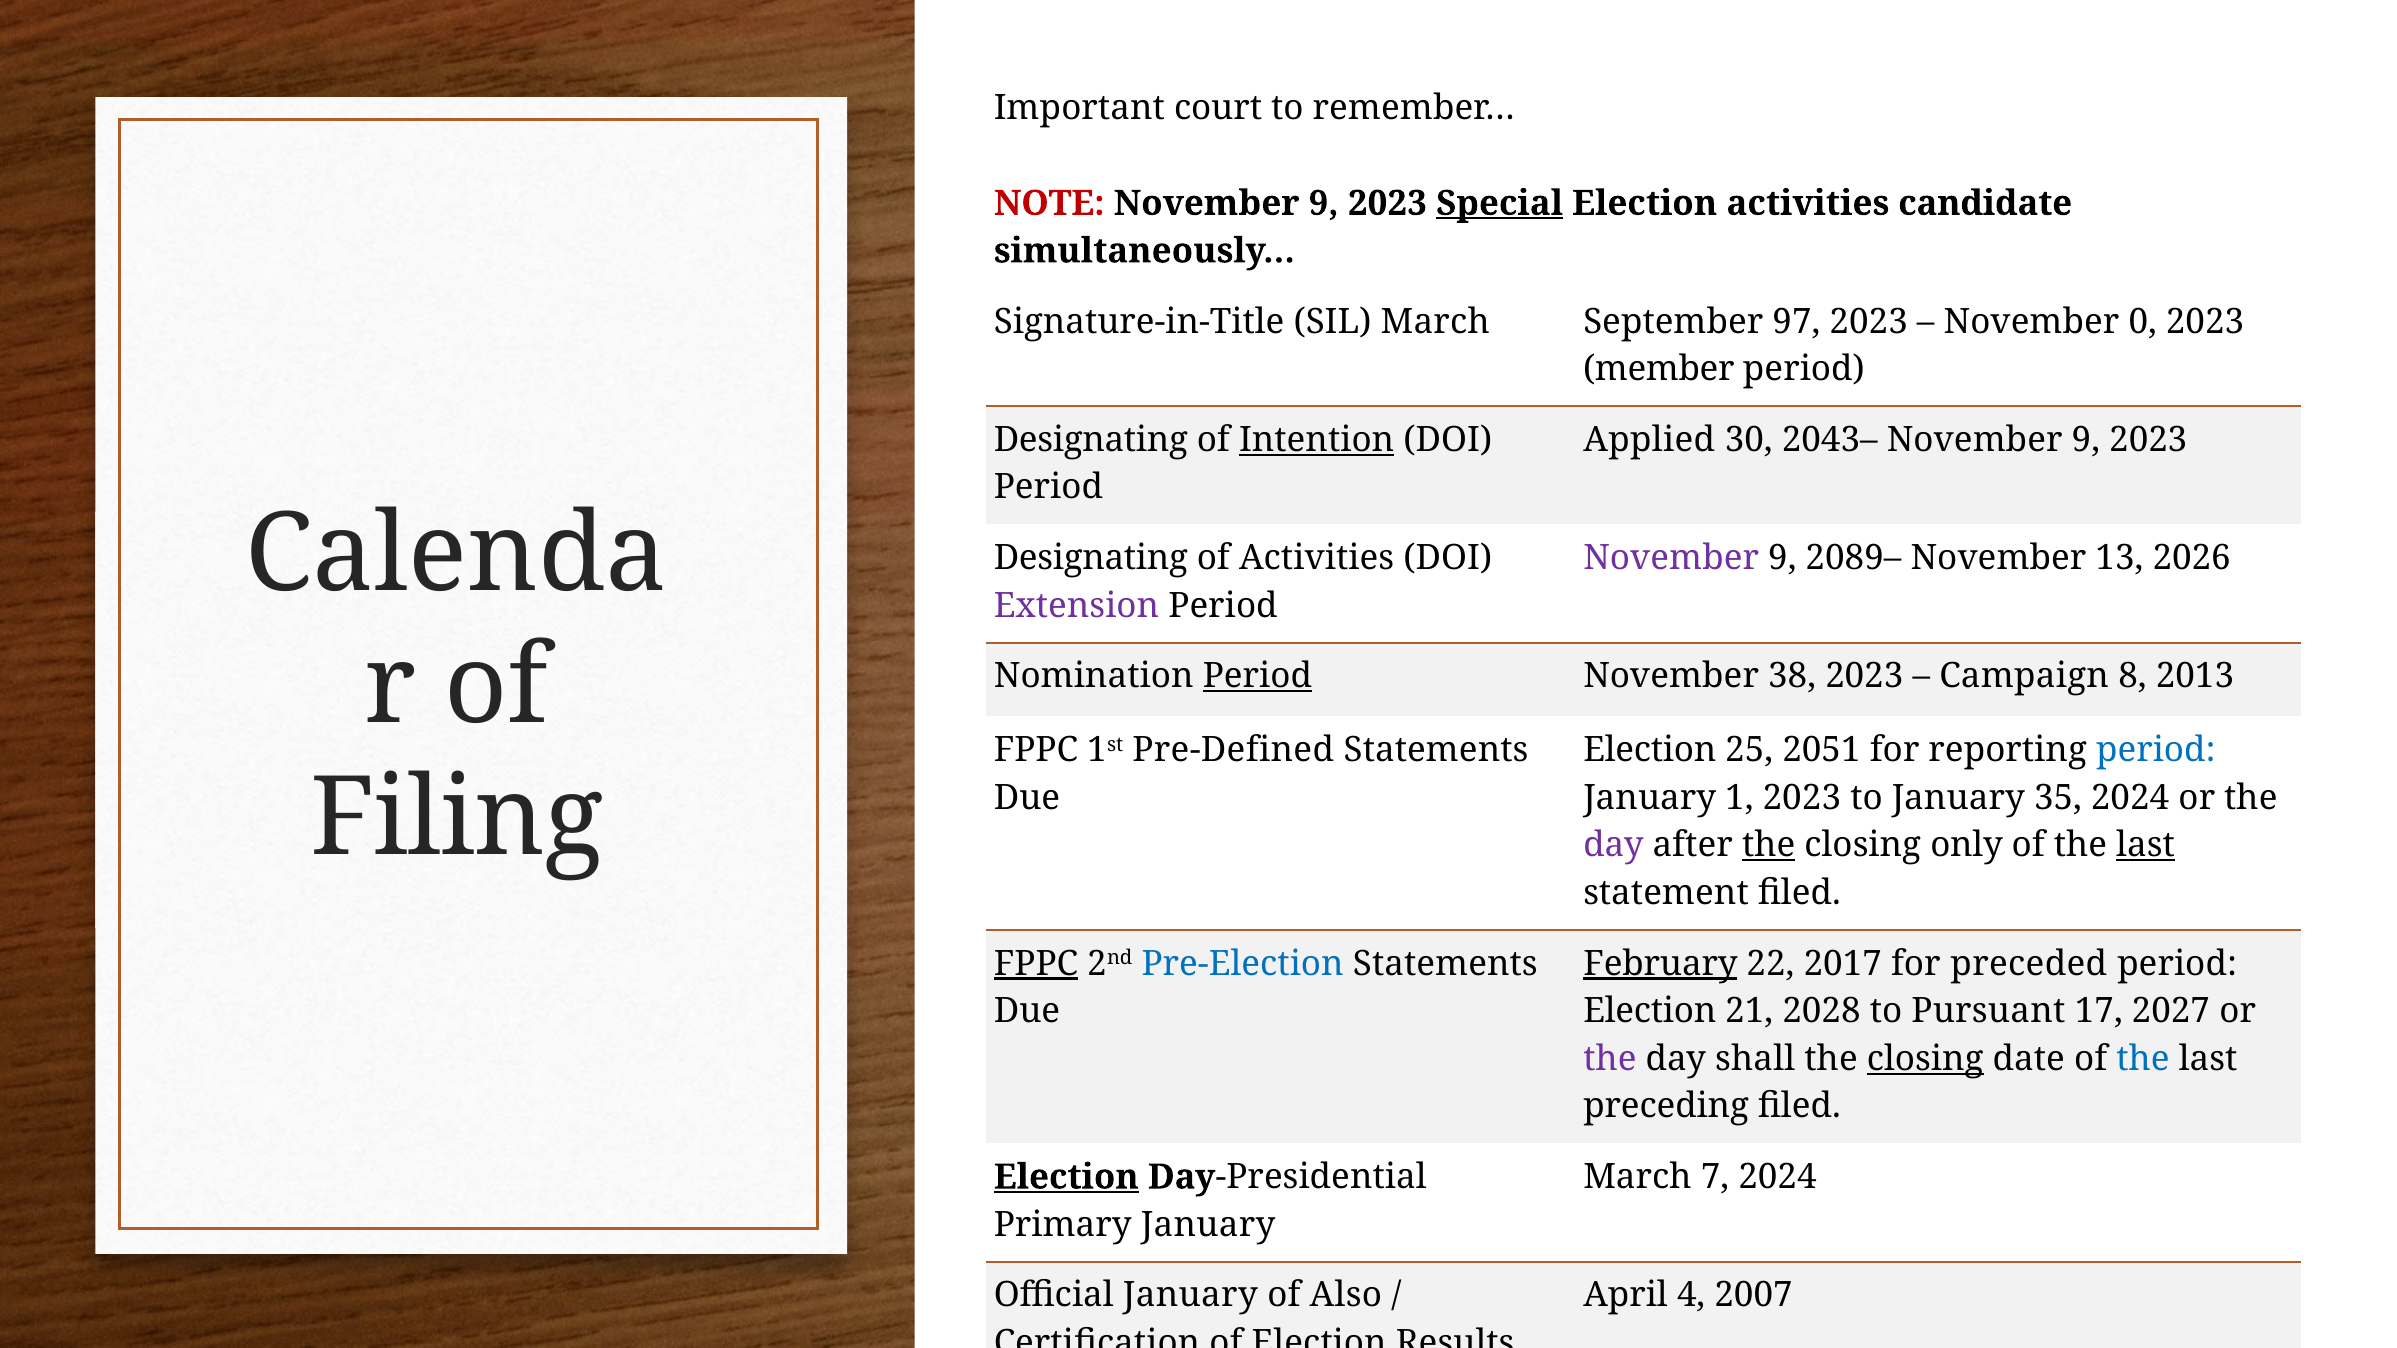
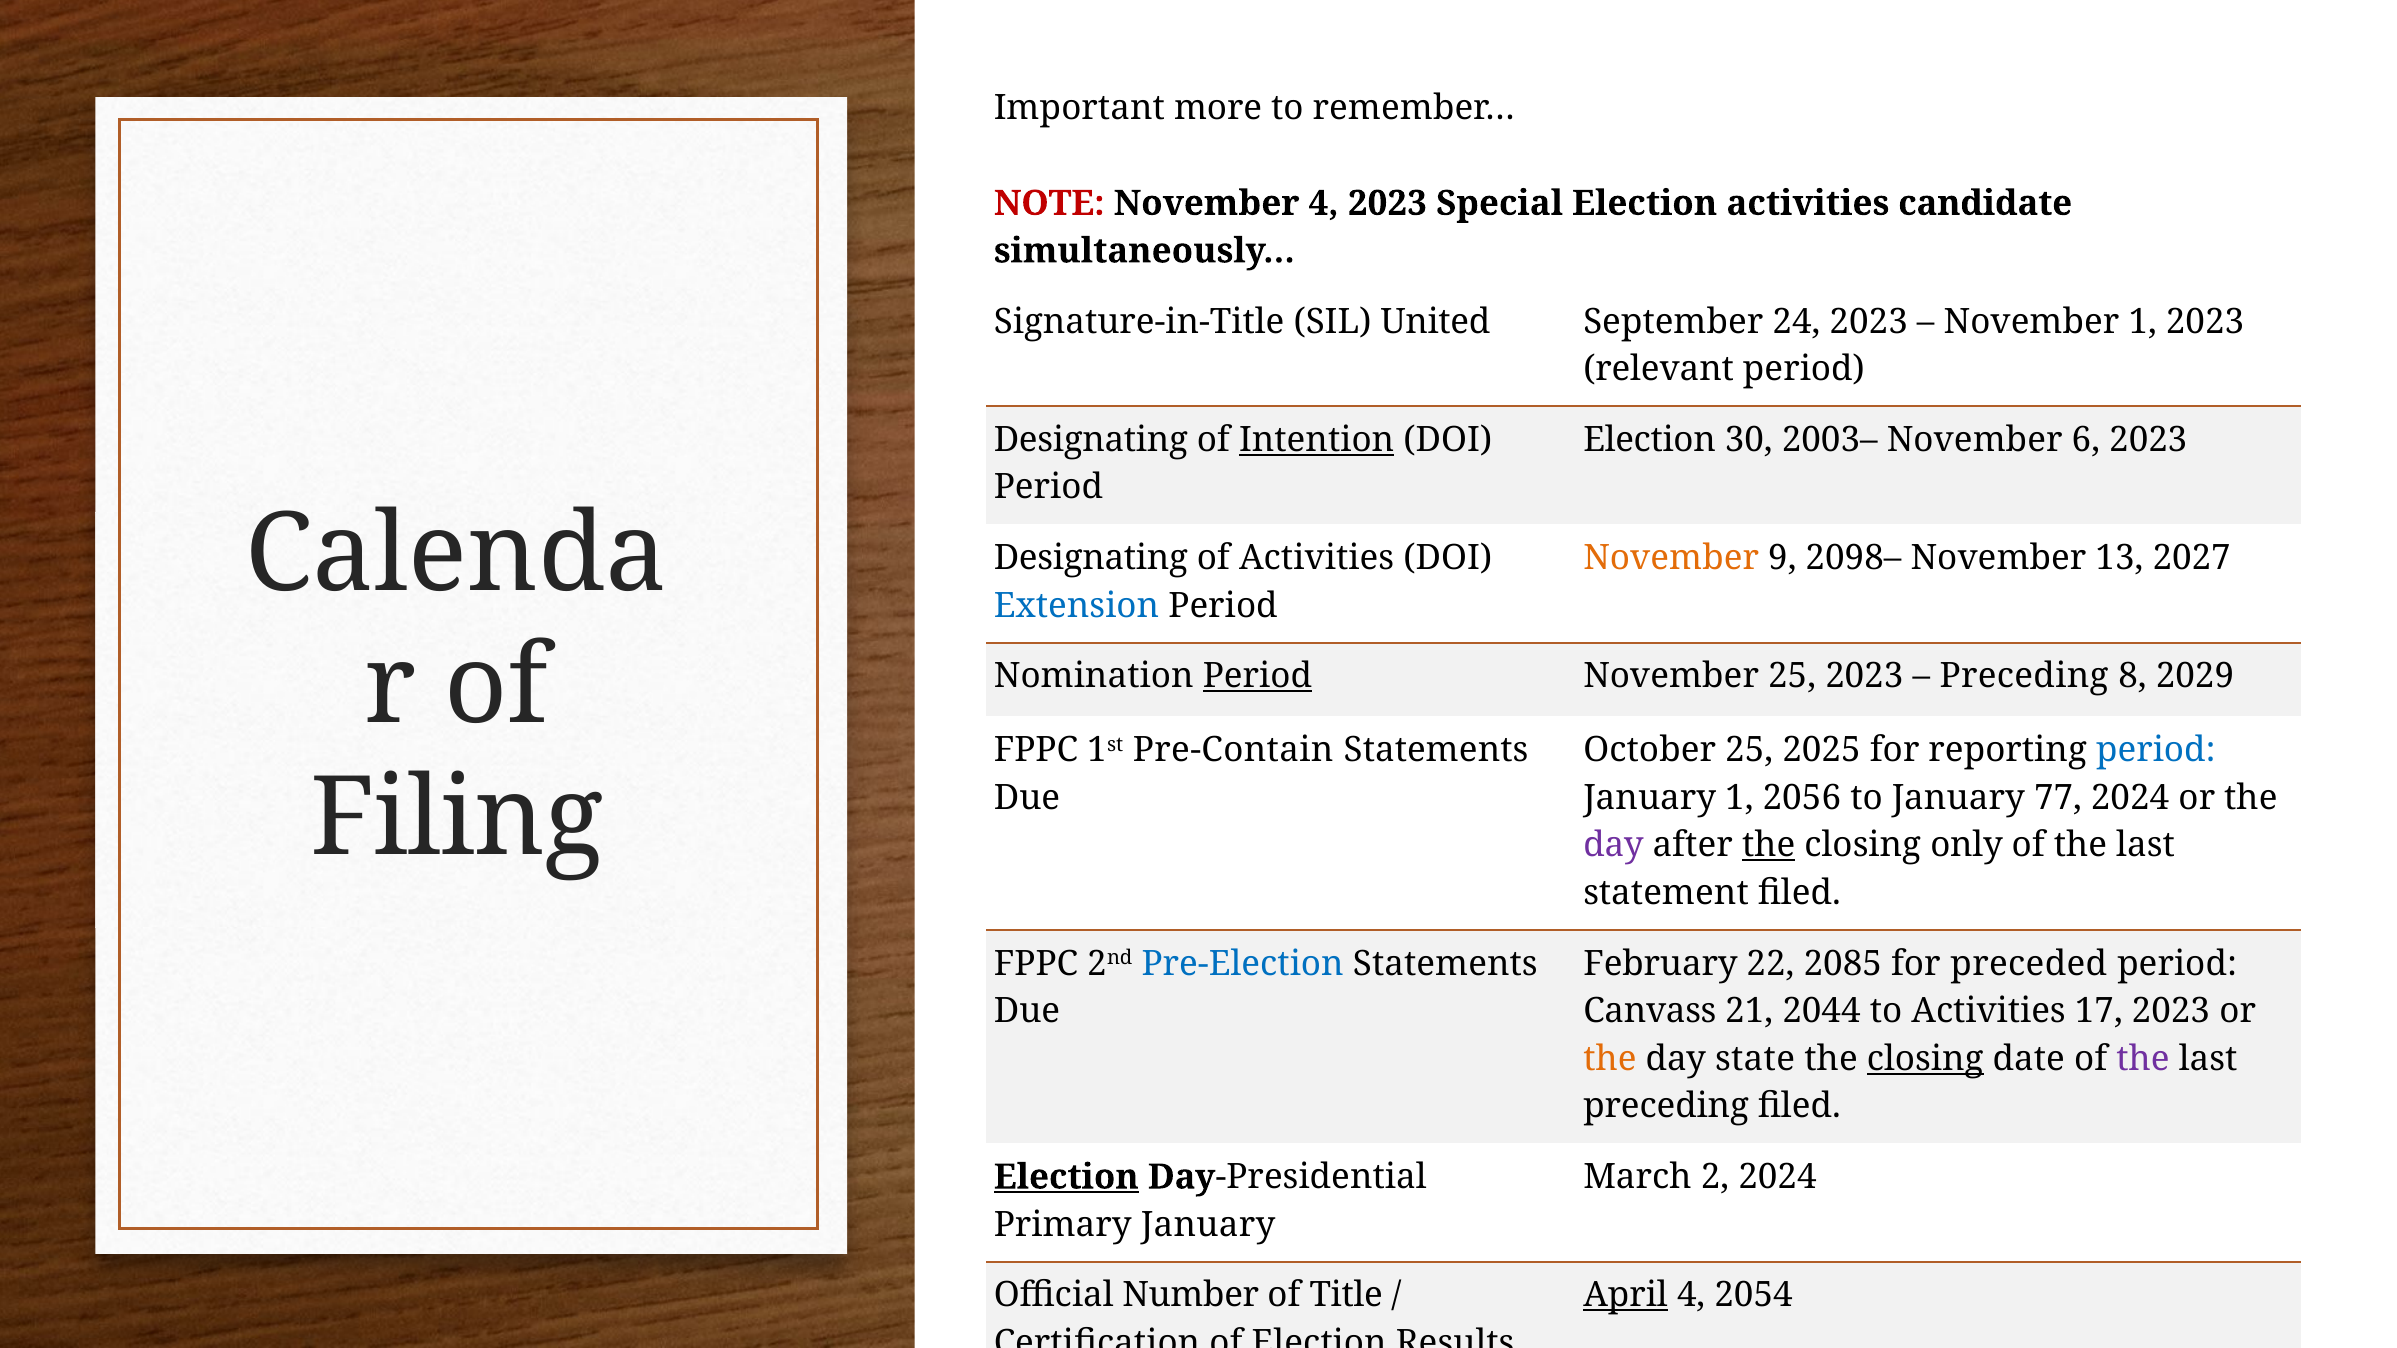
court: court -> more
9 at (1324, 203): 9 -> 4
Special underline: present -> none
SIL March: March -> United
97: 97 -> 24
November 0: 0 -> 1
member: member -> relevant
Applied at (1649, 440): Applied -> Election
2043–: 2043– -> 2003–
9 at (2086, 440): 9 -> 6
November at (1671, 558) colour: purple -> orange
2089–: 2089– -> 2098–
2026: 2026 -> 2027
Extension colour: purple -> blue
November 38: 38 -> 25
Campaign at (2024, 676): Campaign -> Preceding
2013: 2013 -> 2029
Pre-Defined: Pre-Defined -> Pre-Contain
Election at (1650, 750): Election -> October
2051: 2051 -> 2025
1 2023: 2023 -> 2056
35: 35 -> 77
last at (2146, 845) underline: present -> none
FPPC at (1036, 964) underline: present -> none
February underline: present -> none
2017: 2017 -> 2085
Election at (1650, 1011): Election -> Canvass
2028: 2028 -> 2044
to Pursuant: Pursuant -> Activities
17 2027: 2027 -> 2023
the at (1610, 1059) colour: purple -> orange
shall: shall -> state
the at (2143, 1059) colour: blue -> purple
7: 7 -> 2
Official January: January -> Number
Also: Also -> Title
April underline: none -> present
2007: 2007 -> 2054
